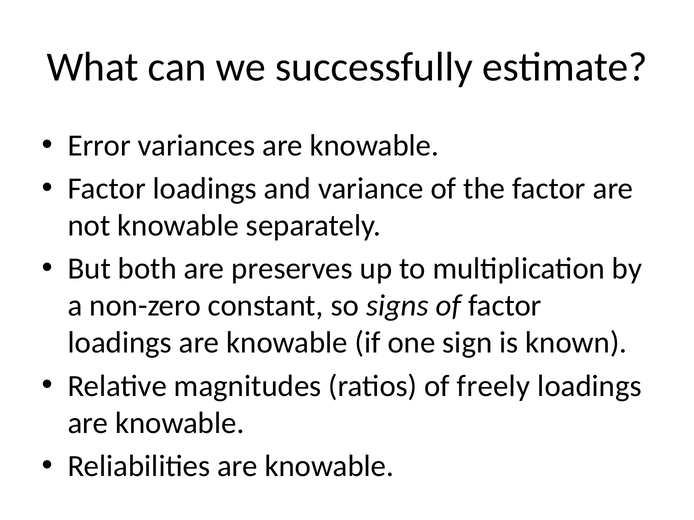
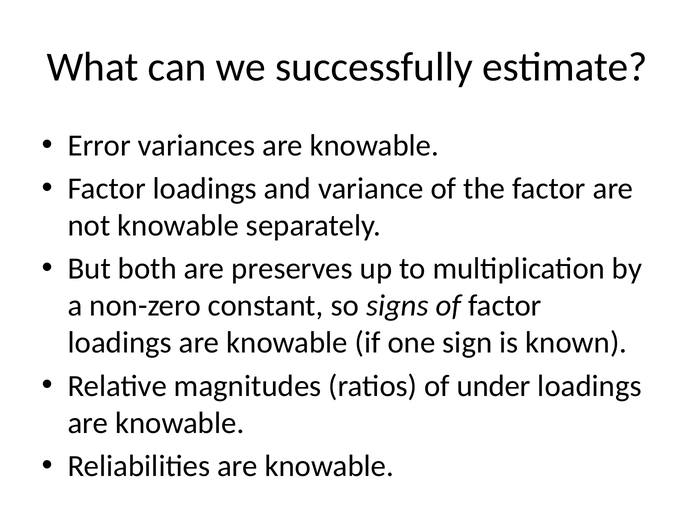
freely: freely -> under
